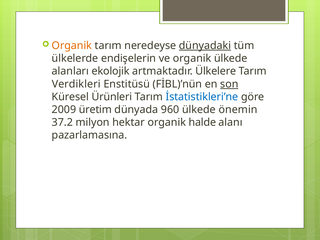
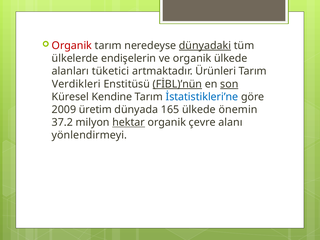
Organik at (72, 46) colour: orange -> red
ekolojik: ekolojik -> tüketici
Ülkelere: Ülkelere -> Ürünleri
FİBL)’nün underline: none -> present
Ürünleri: Ürünleri -> Kendine
960: 960 -> 165
hektar underline: none -> present
halde: halde -> çevre
pazarlamasına: pazarlamasına -> yönlendirmeyi
